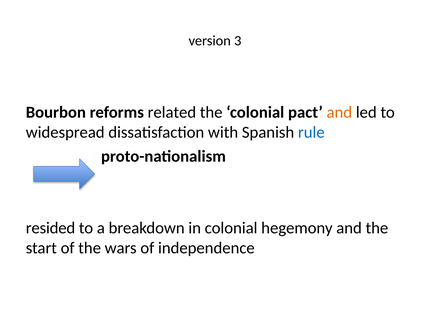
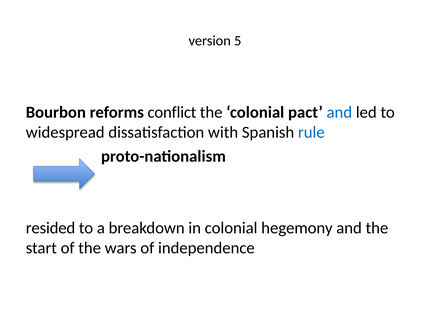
3: 3 -> 5
related: related -> conflict
and at (339, 113) colour: orange -> blue
